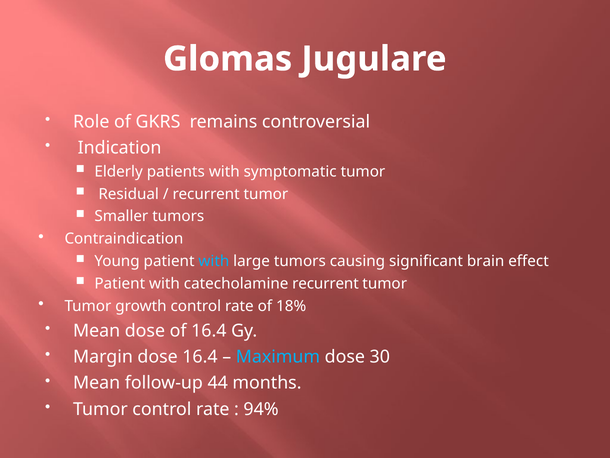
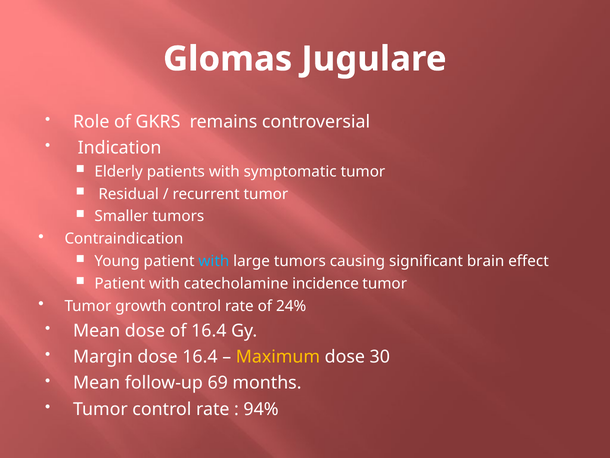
catecholamine recurrent: recurrent -> incidence
18%: 18% -> 24%
Maximum colour: light blue -> yellow
44: 44 -> 69
